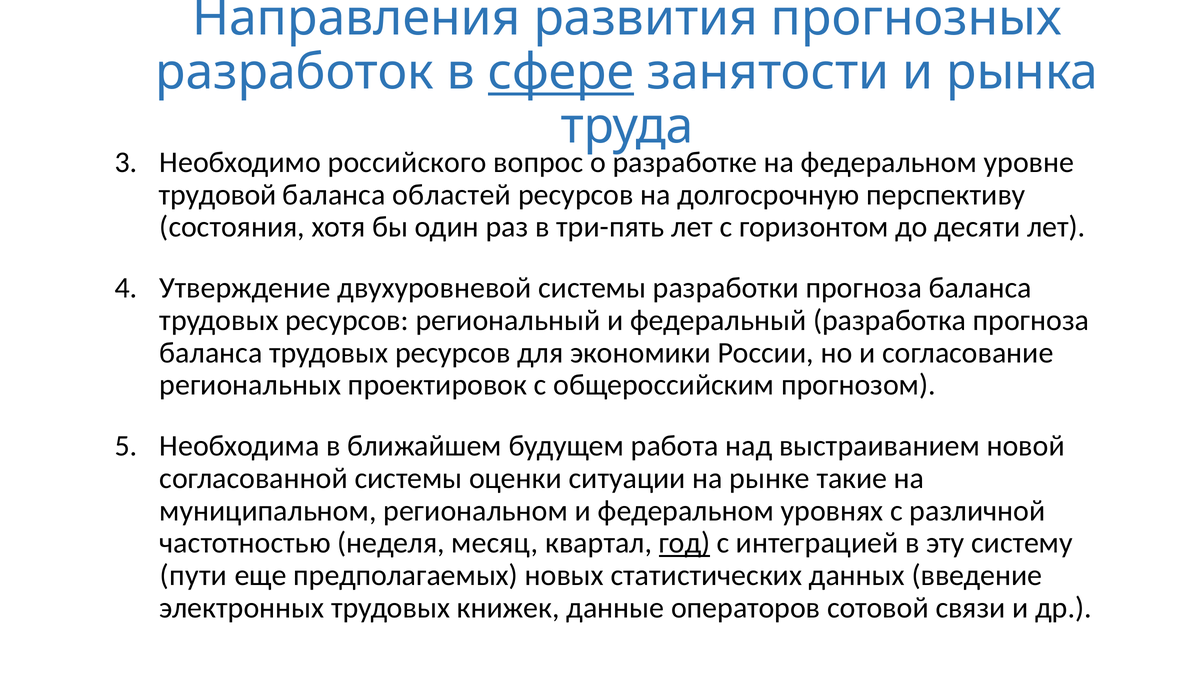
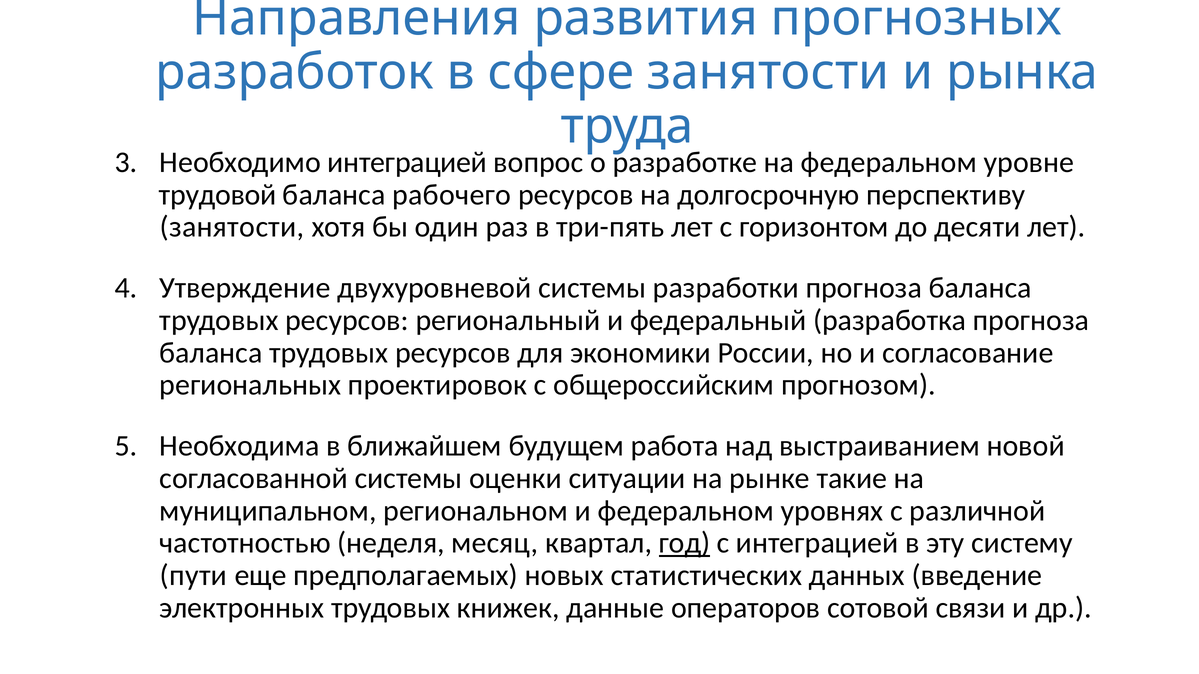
сфере underline: present -> none
Необходимо российского: российского -> интеграцией
областей: областей -> рабочего
состояния at (232, 227): состояния -> занятости
